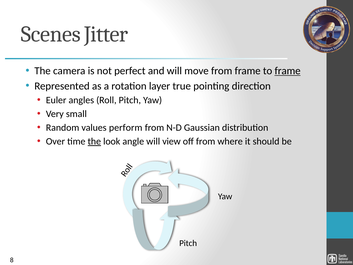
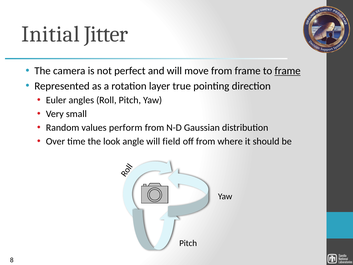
Scenes: Scenes -> Initial
the at (94, 141) underline: present -> none
view: view -> field
